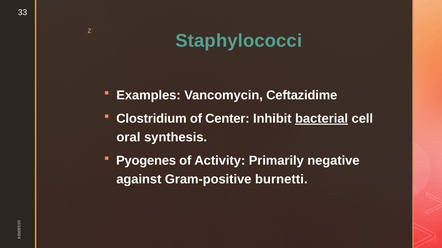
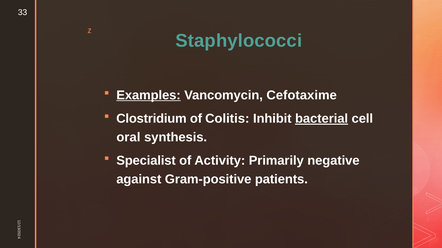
Examples underline: none -> present
Ceftazidime: Ceftazidime -> Cefotaxime
Center: Center -> Colitis
Pyogenes: Pyogenes -> Specialist
burnetti: burnetti -> patients
